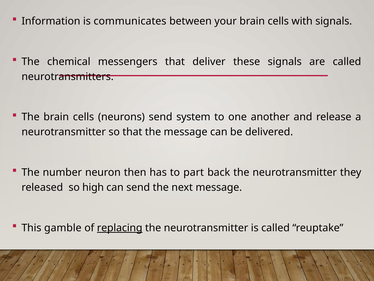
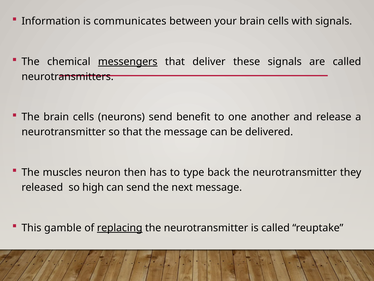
messengers underline: none -> present
system: system -> benefit
number: number -> muscles
part: part -> type
